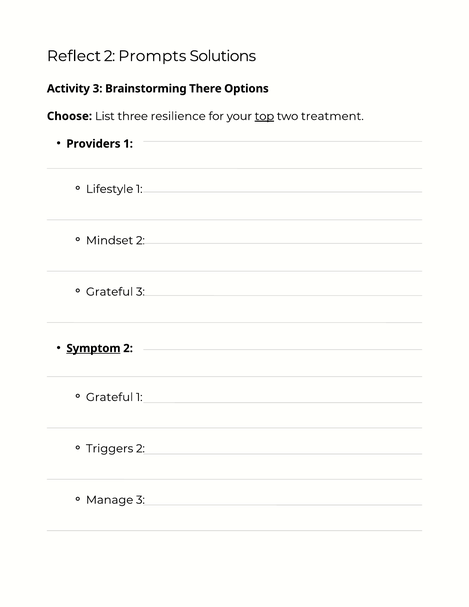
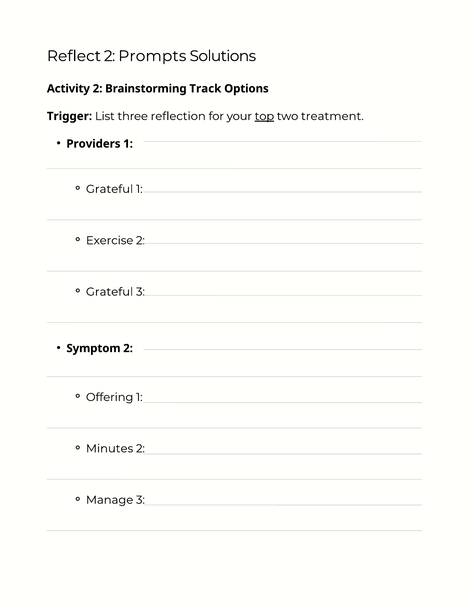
Activity 3: 3 -> 2
There: There -> Track
Choose: Choose -> Trigger
resilience: resilience -> reflection
Lifestyle at (110, 189): Lifestyle -> Grateful
Mindset: Mindset -> Exercise
Symptom underline: present -> none
Grateful at (110, 397): Grateful -> Offering
Triggers: Triggers -> Minutes
